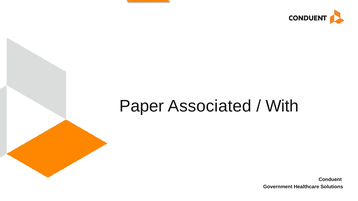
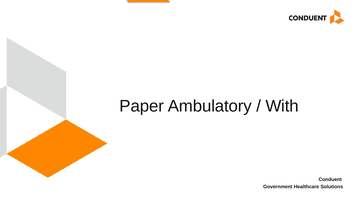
Associated: Associated -> Ambulatory
